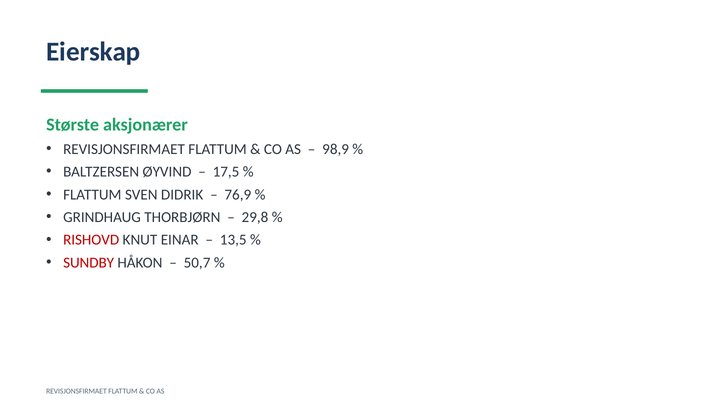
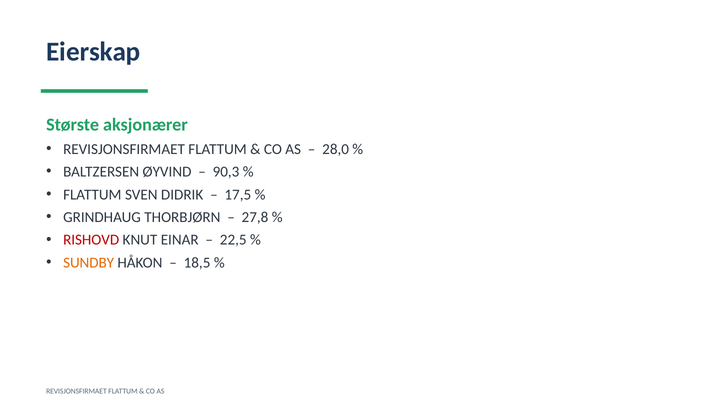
98,9: 98,9 -> 28,0
17,5: 17,5 -> 90,3
76,9: 76,9 -> 17,5
29,8: 29,8 -> 27,8
13,5: 13,5 -> 22,5
SUNDBY colour: red -> orange
50,7: 50,7 -> 18,5
